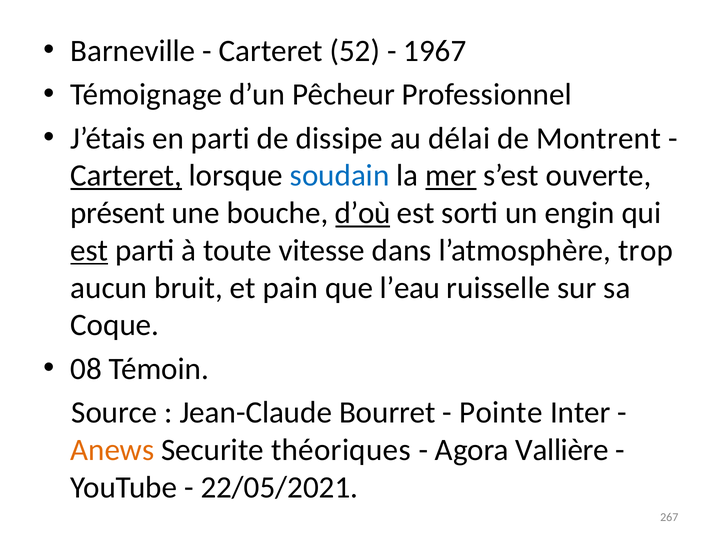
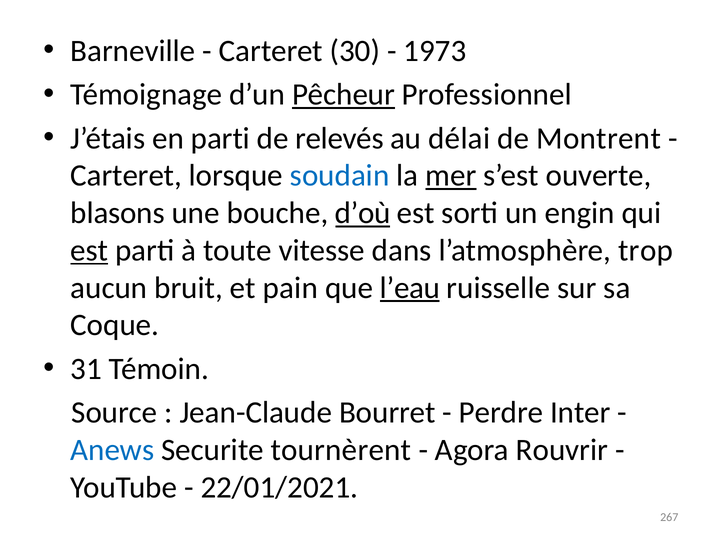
52: 52 -> 30
1967: 1967 -> 1973
Pêcheur underline: none -> present
dissipe: dissipe -> relevés
Carteret at (126, 176) underline: present -> none
présent: présent -> blasons
l’eau underline: none -> present
08: 08 -> 31
Pointe: Pointe -> Perdre
Anews colour: orange -> blue
théoriques: théoriques -> tournèrent
Vallière: Vallière -> Rouvrir
22/05/2021: 22/05/2021 -> 22/01/2021
